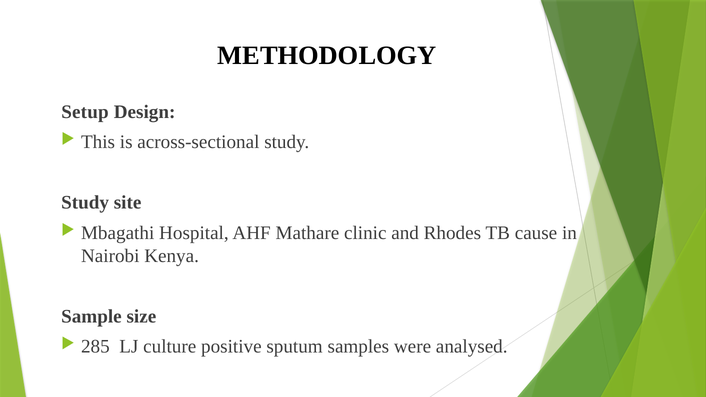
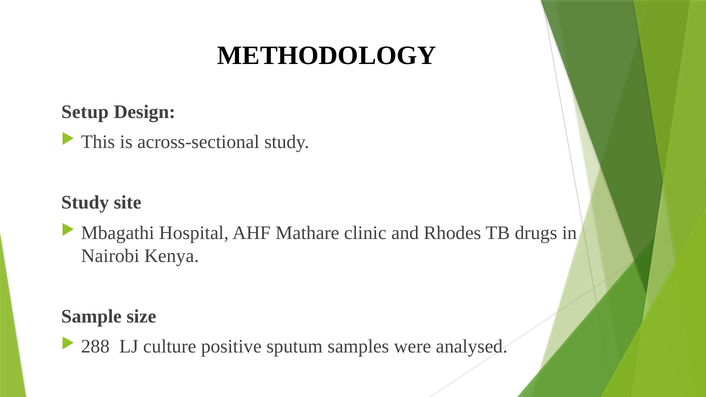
cause: cause -> drugs
285: 285 -> 288
